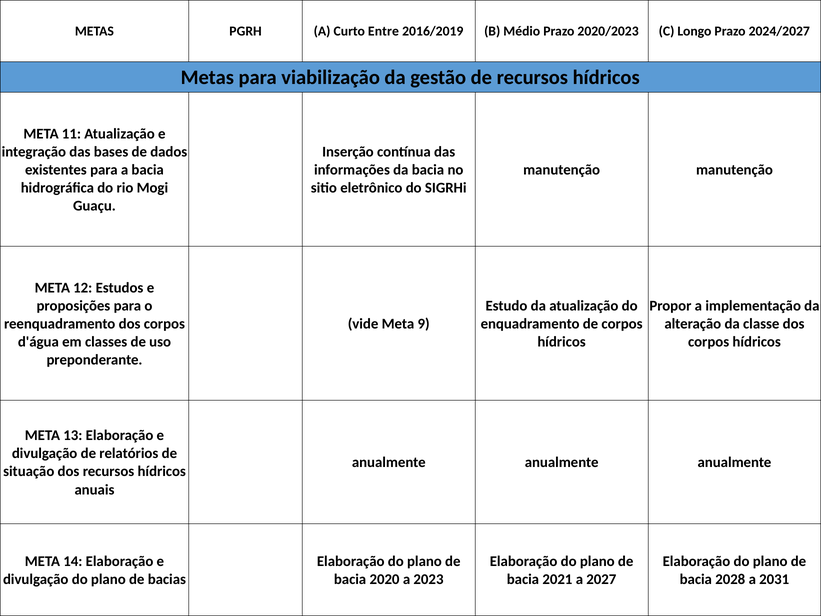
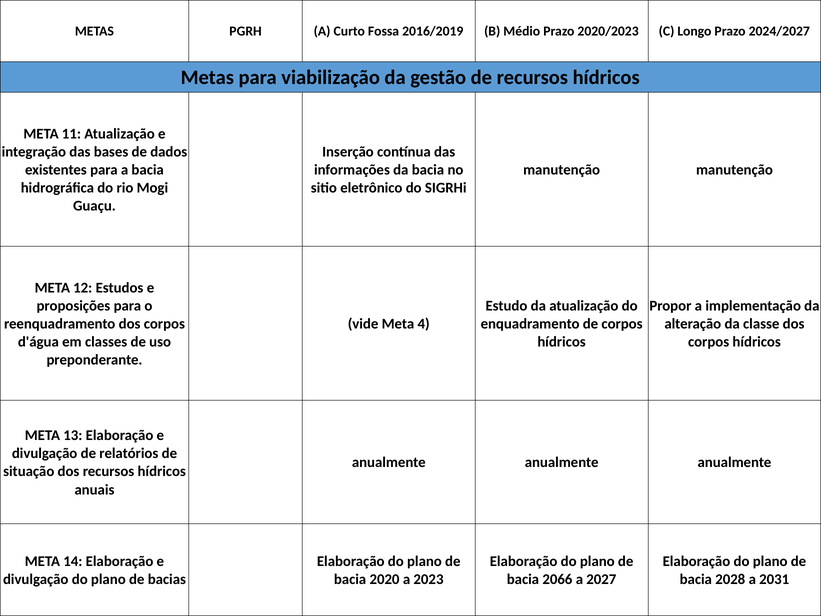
Entre: Entre -> Fossa
9: 9 -> 4
2021: 2021 -> 2066
